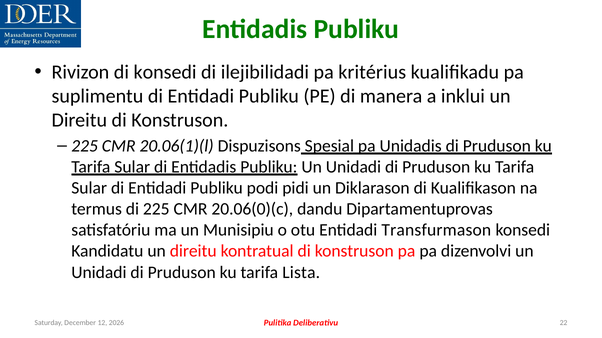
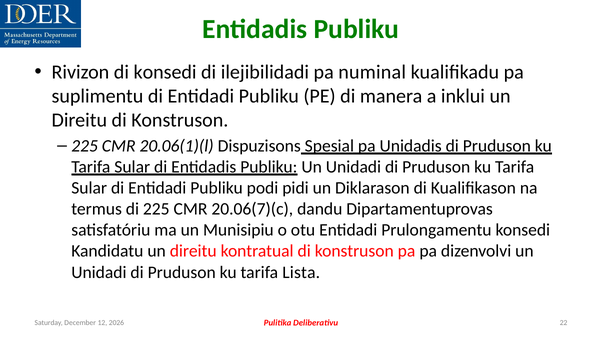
kritérius: kritérius -> numinal
20.06(0)(c: 20.06(0)(c -> 20.06(7)(c
Transfurmason: Transfurmason -> Prulongamentu
